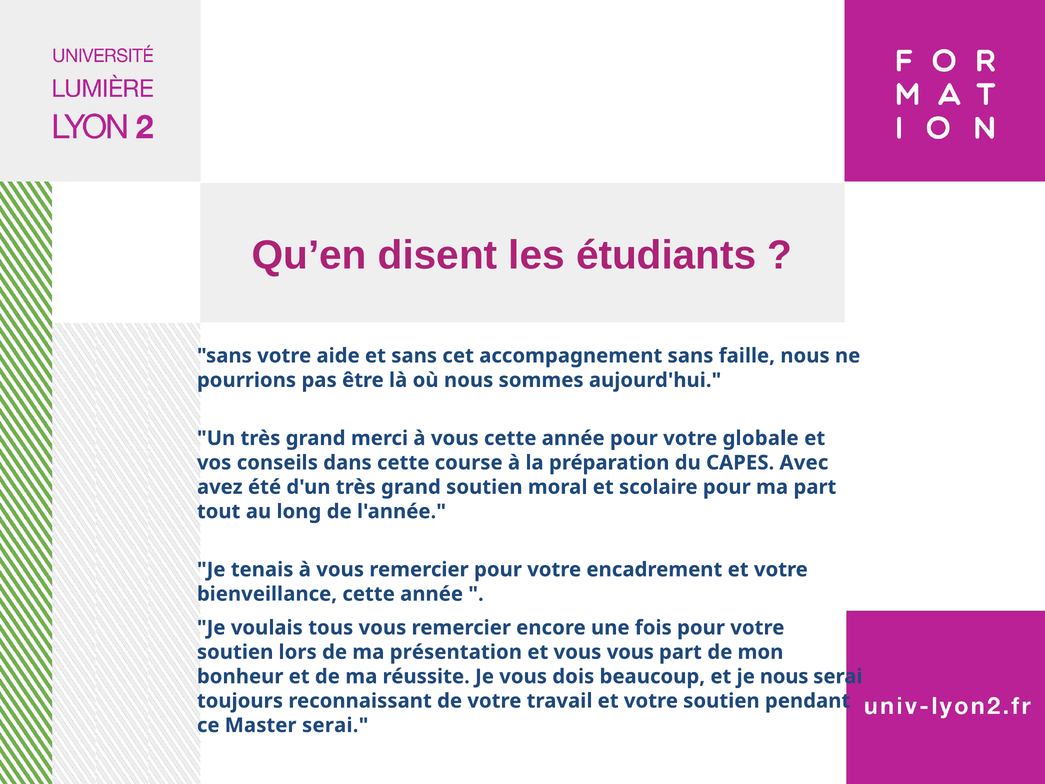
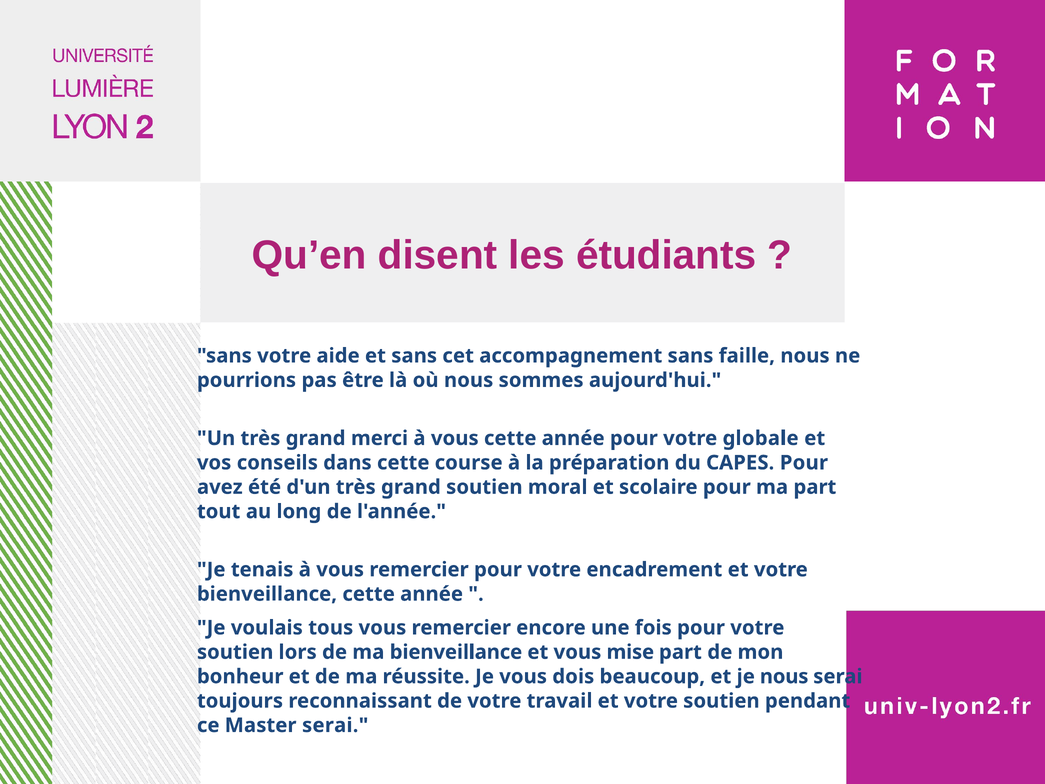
CAPES Avec: Avec -> Pour
ma présentation: présentation -> bienveillance
vous vous: vous -> mise
